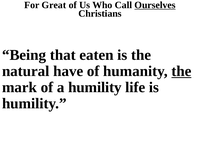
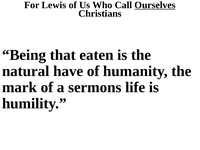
Great: Great -> Lewis
the at (181, 71) underline: present -> none
a humility: humility -> sermons
